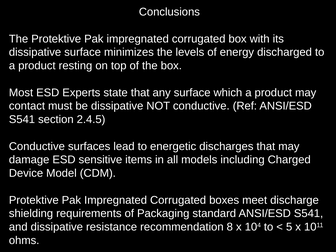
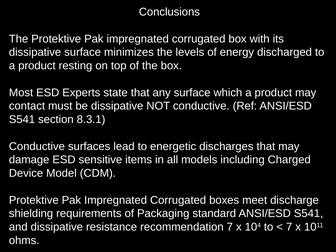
2.4.5: 2.4.5 -> 8.3.1
recommendation 8: 8 -> 7
5 at (289, 227): 5 -> 7
